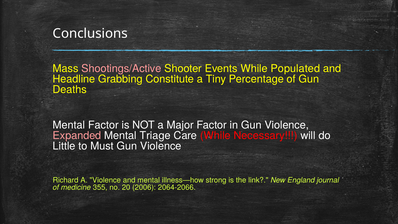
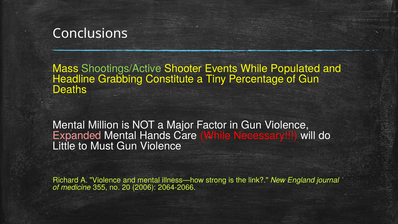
Shootings/Active colour: pink -> light green
Mental Factor: Factor -> Million
Triage: Triage -> Hands
